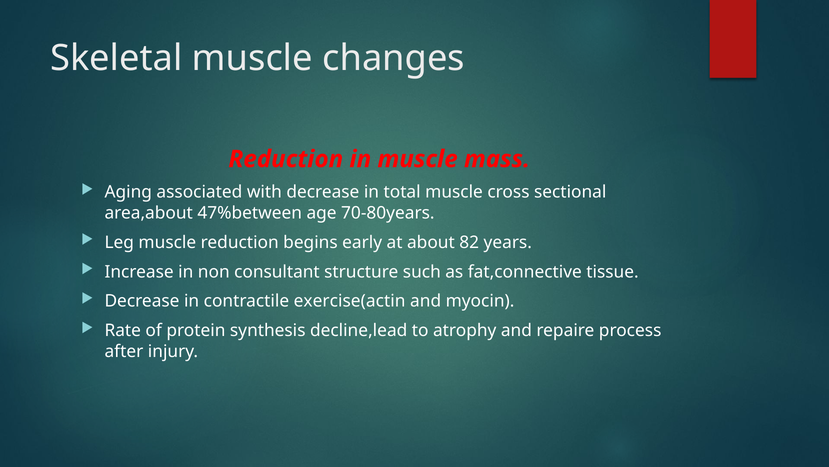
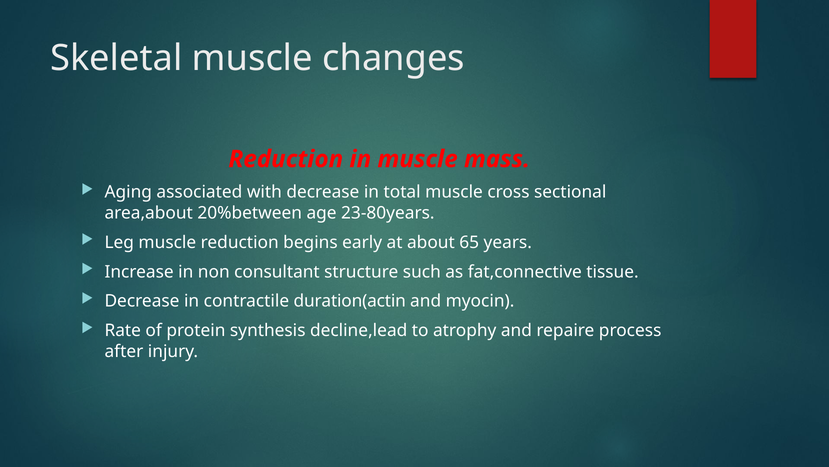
47%between: 47%between -> 20%between
70-80years: 70-80years -> 23-80years
82: 82 -> 65
exercise(actin: exercise(actin -> duration(actin
